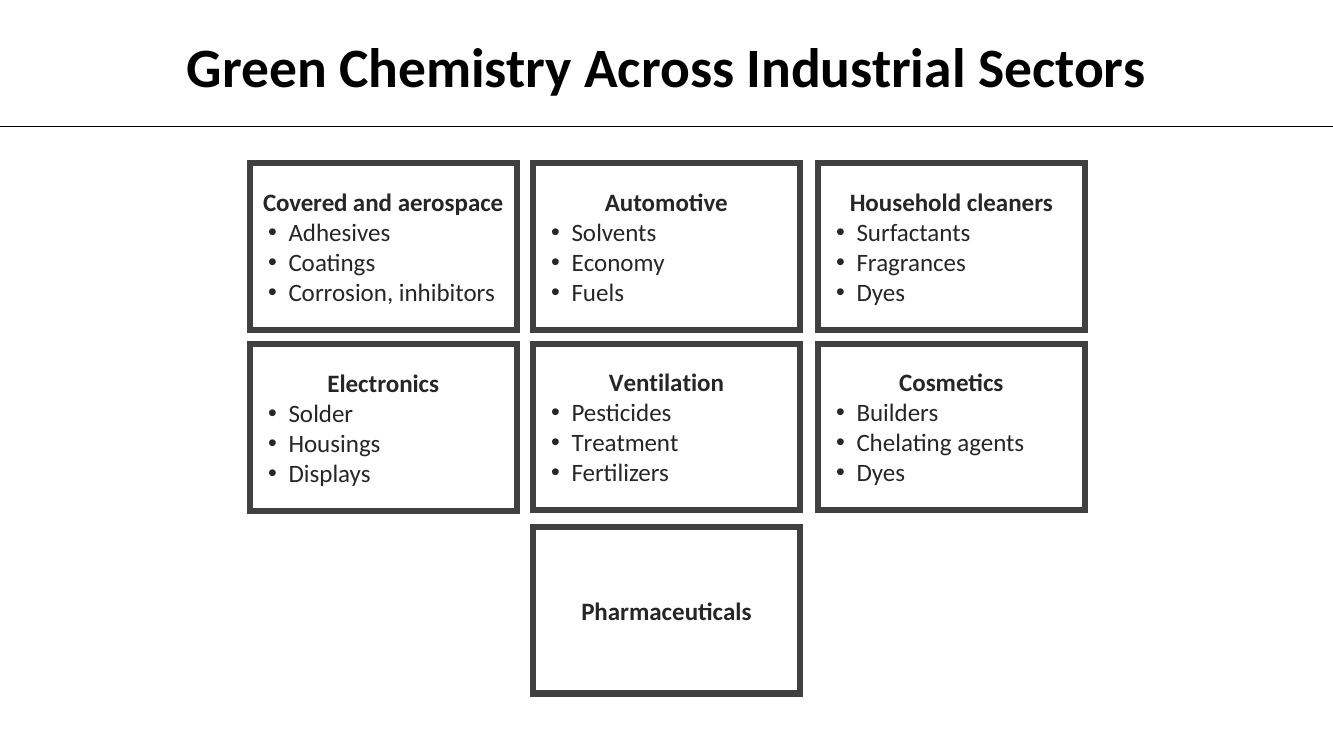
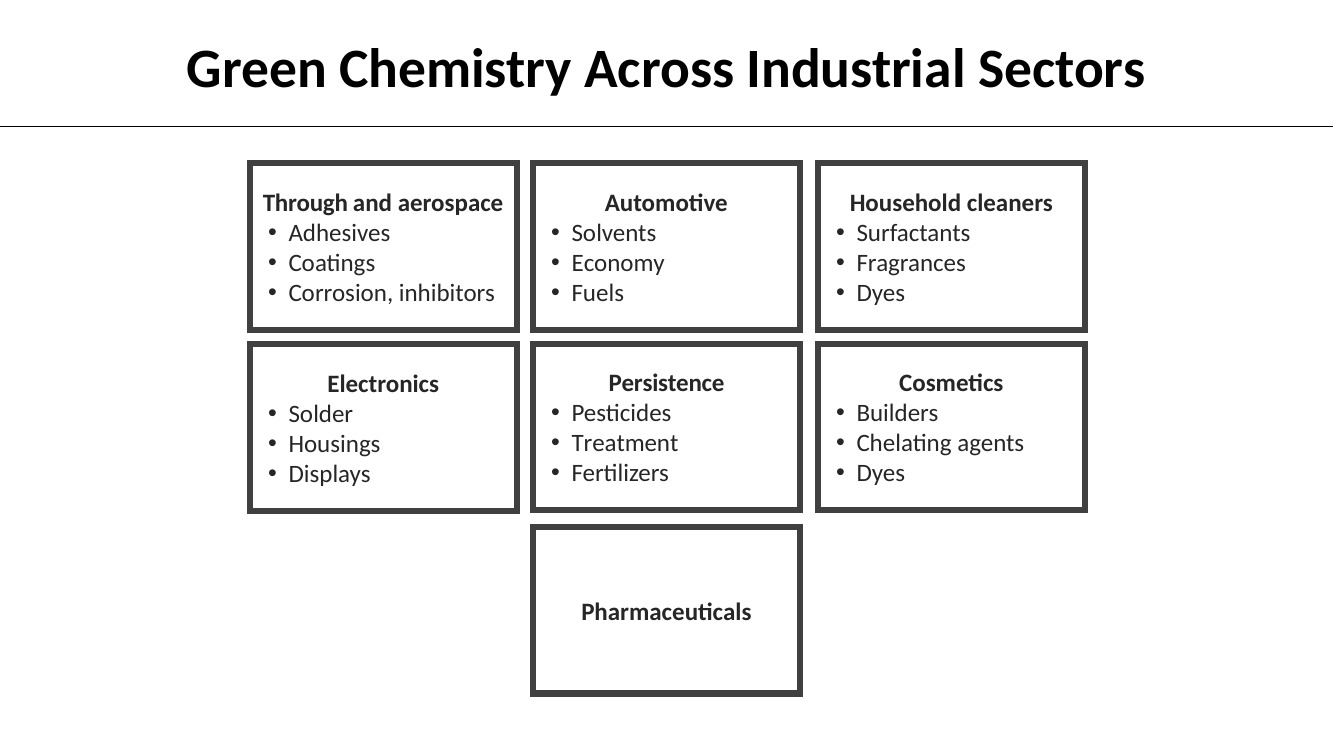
Covered: Covered -> Through
Ventilation: Ventilation -> Persistence
